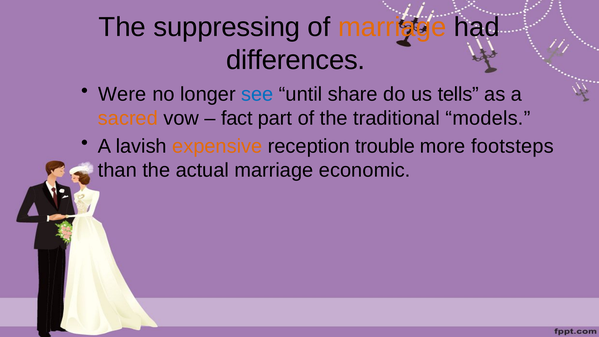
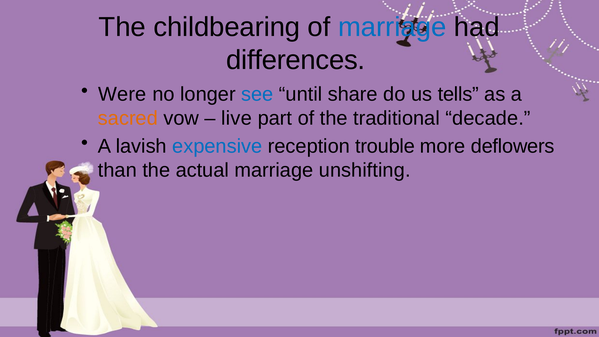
suppressing: suppressing -> childbearing
marriage at (392, 27) colour: orange -> blue
fact: fact -> live
models: models -> decade
expensive colour: orange -> blue
footsteps: footsteps -> deflowers
economic: economic -> unshifting
